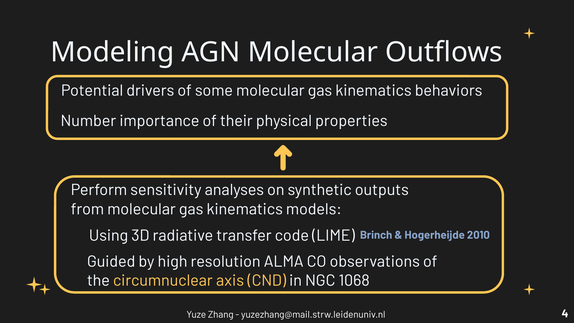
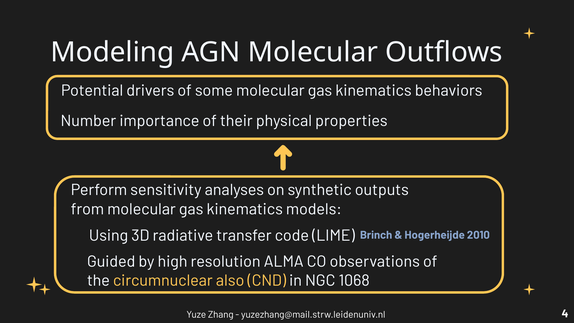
axis: axis -> also
